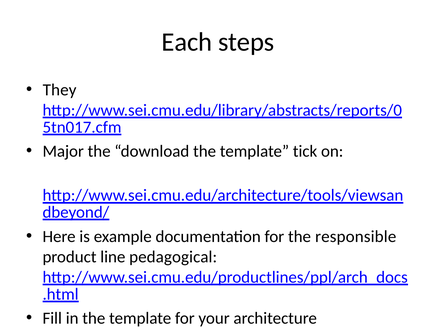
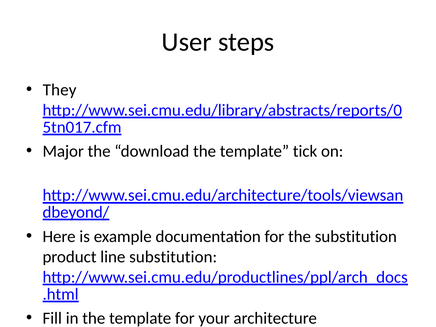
Each: Each -> User
the responsible: responsible -> substitution
line pedagogical: pedagogical -> substitution
